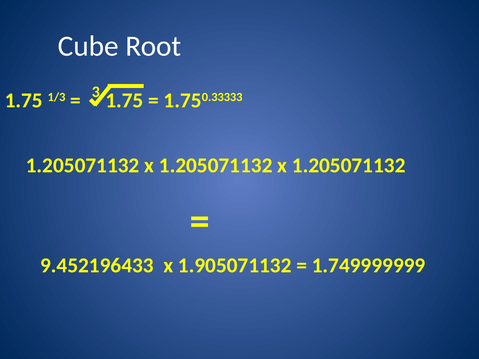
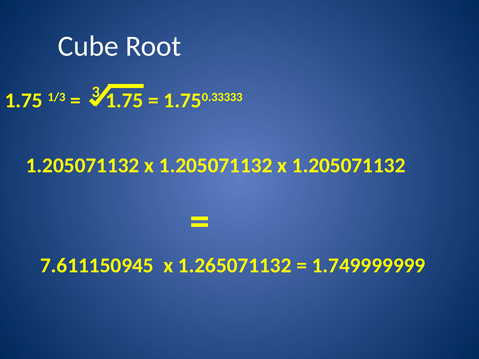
9.452196433: 9.452196433 -> 7.611150945
1.905071132: 1.905071132 -> 1.265071132
